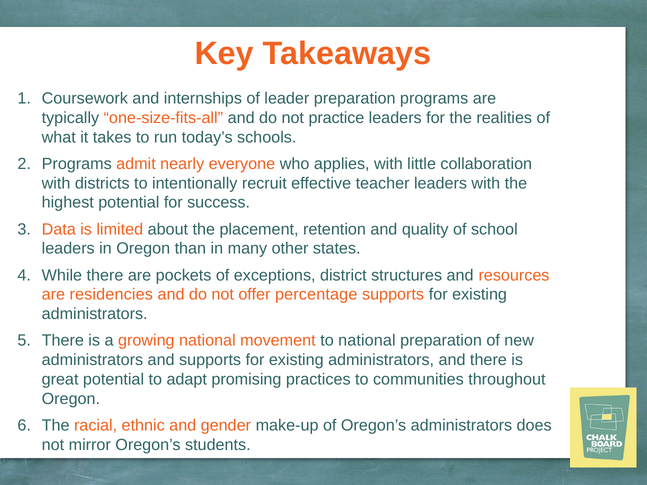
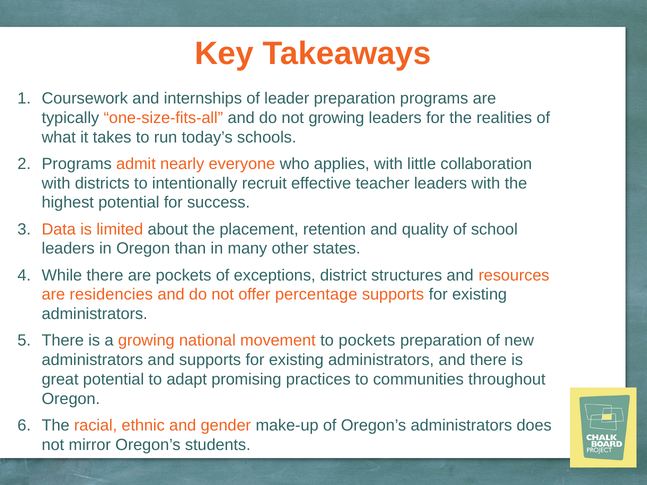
not practice: practice -> growing
to national: national -> pockets
